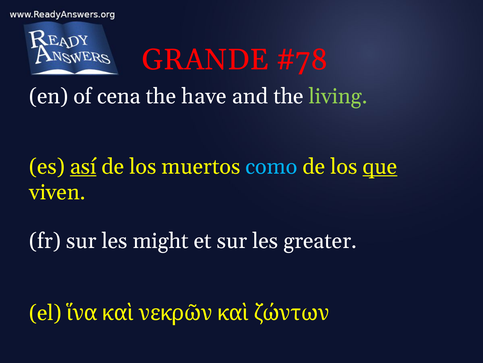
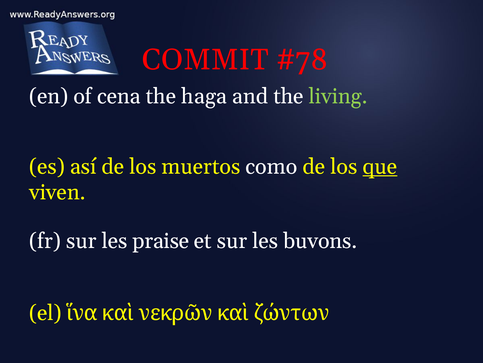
GRANDE: GRANDE -> COMMIT
have: have -> haga
así underline: present -> none
como colour: light blue -> white
might: might -> praise
greater: greater -> buvons
